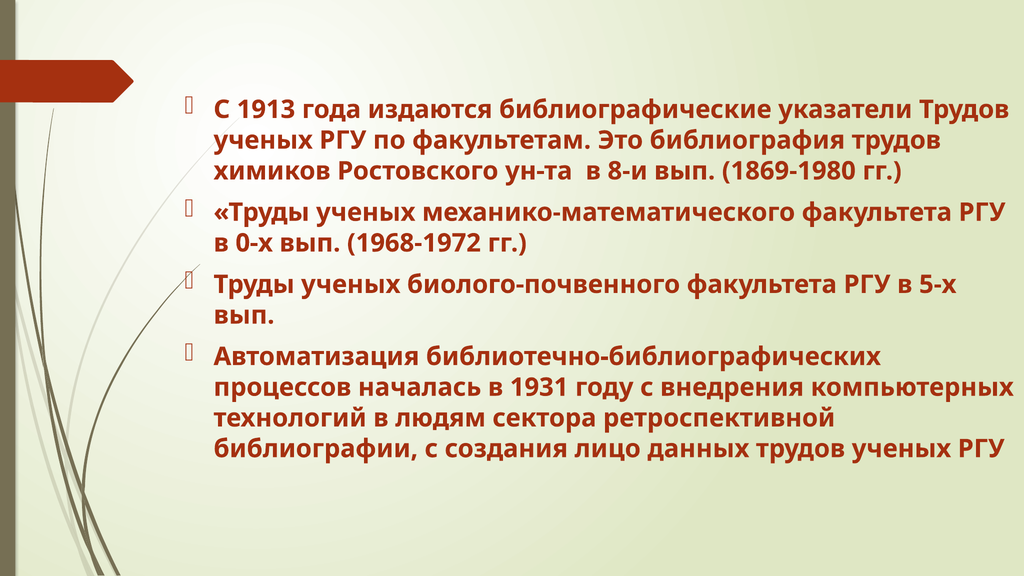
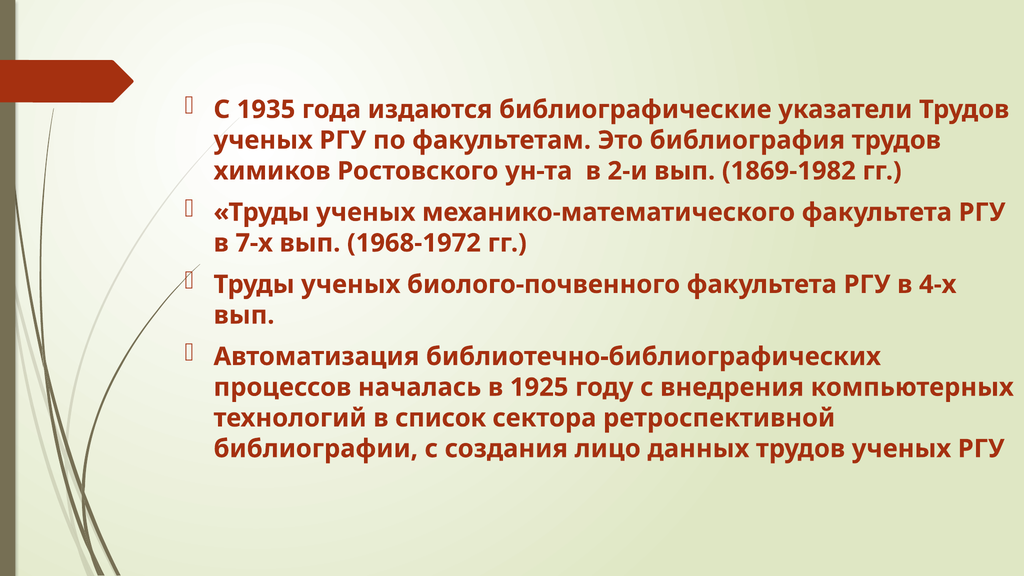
1913: 1913 -> 1935
8-и: 8-и -> 2-и
1869-1980: 1869-1980 -> 1869-1982
0-х: 0-х -> 7-х
5-х: 5-х -> 4-х
1931: 1931 -> 1925
людям: людям -> список
